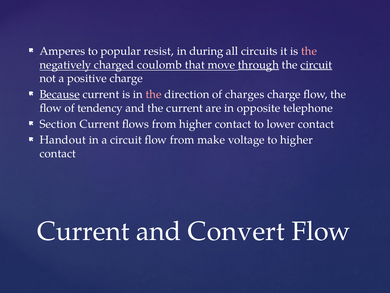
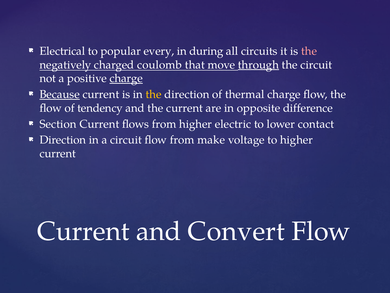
Amperes: Amperes -> Electrical
resist: resist -> every
circuit at (316, 65) underline: present -> none
charge at (126, 78) underline: none -> present
the at (154, 94) colour: pink -> yellow
charges: charges -> thermal
telephone: telephone -> difference
from higher contact: contact -> electric
Handout at (63, 140): Handout -> Direction
contact at (58, 153): contact -> current
